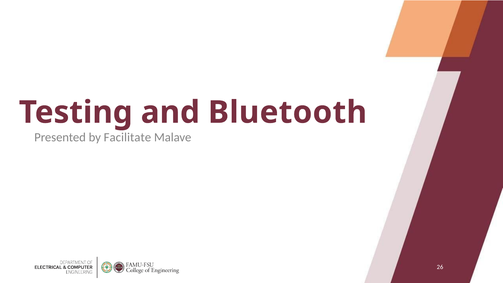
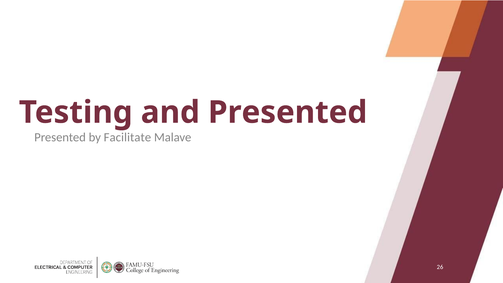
Bluetooth at (287, 112): Bluetooth -> Presented
